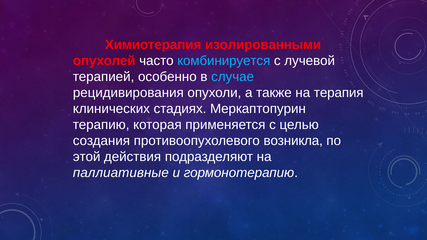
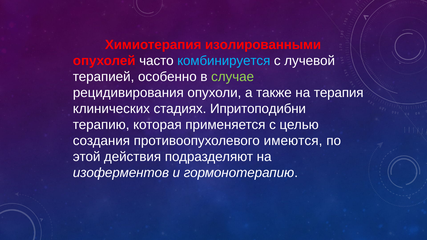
случае colour: light blue -> light green
Меркаптопурин: Меркаптопурин -> Ипритоподибни
возникла: возникла -> имеются
паллиативные: паллиативные -> изоферментов
